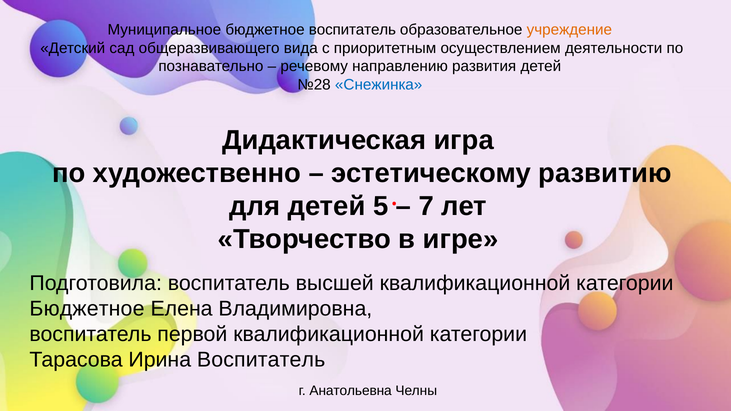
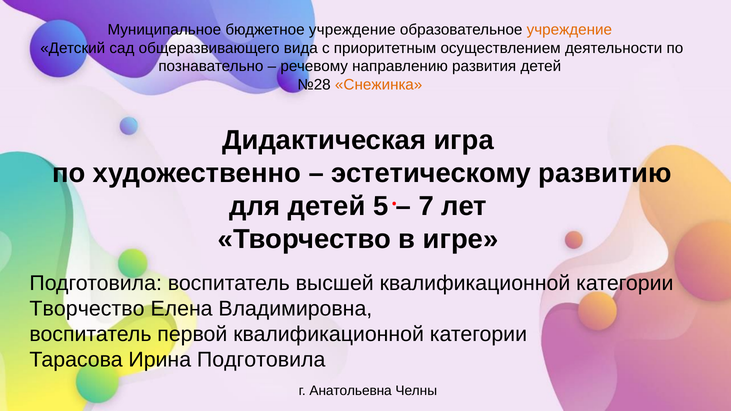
бюджетное воспитатель: воспитатель -> учреждение
Снежинка colour: blue -> orange
Бюджетное at (87, 309): Бюджетное -> Творчество
Ирина Воспитатель: Воспитатель -> Подготовила
